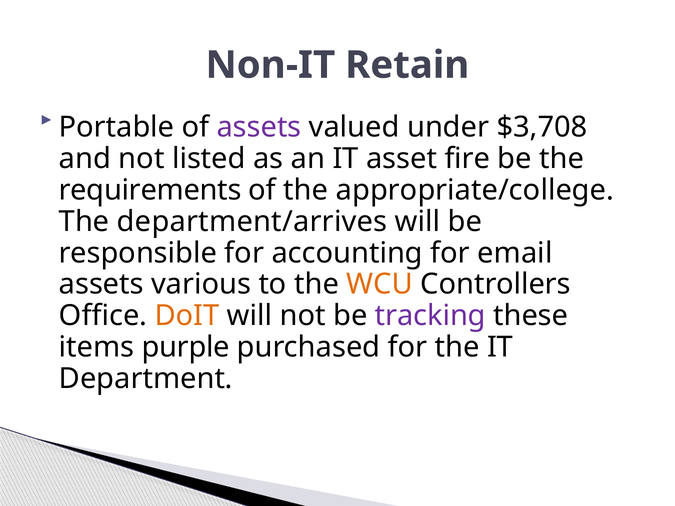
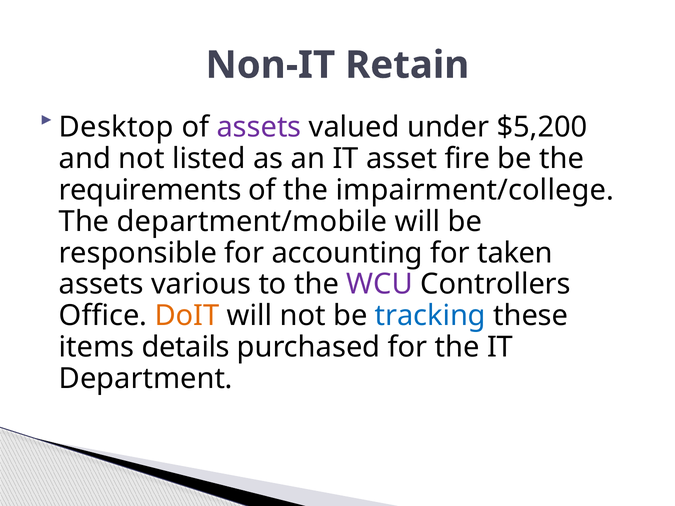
Portable: Portable -> Desktop
$3,708: $3,708 -> $5,200
appropriate/college: appropriate/college -> impairment/college
department/arrives: department/arrives -> department/mobile
email: email -> taken
WCU colour: orange -> purple
tracking colour: purple -> blue
purple: purple -> details
